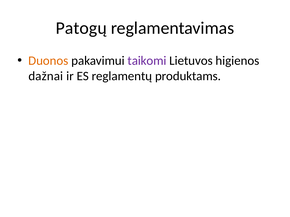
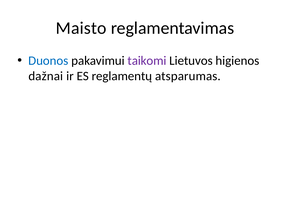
Patogų: Patogų -> Maisto
Duonos colour: orange -> blue
produktams: produktams -> atsparumas
